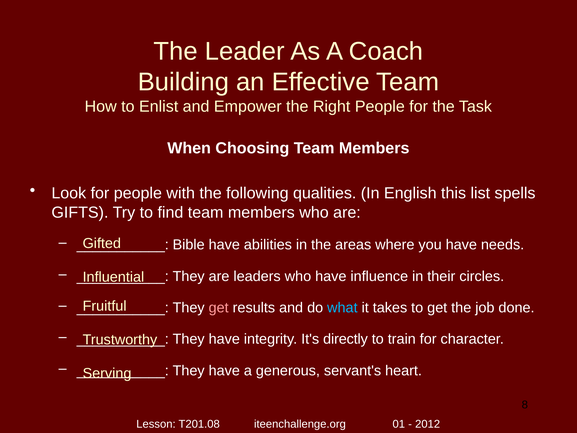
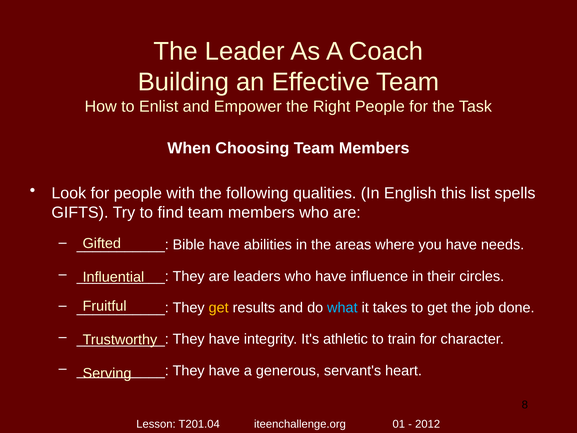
get at (219, 308) colour: pink -> yellow
directly: directly -> athletic
T201.08: T201.08 -> T201.04
